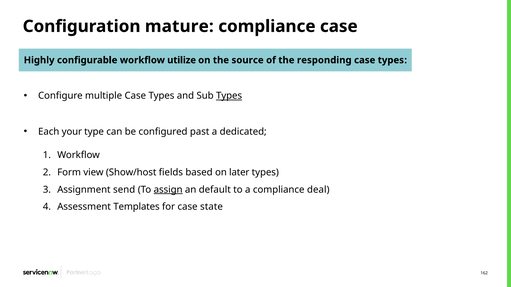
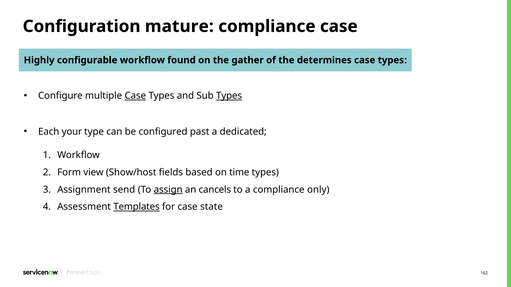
utilize: utilize -> found
source: source -> gather
responding: responding -> determines
Case at (135, 96) underline: none -> present
later: later -> time
default: default -> cancels
deal: deal -> only
Templates underline: none -> present
